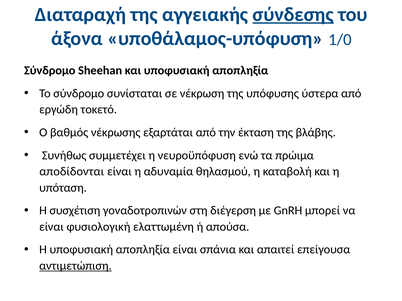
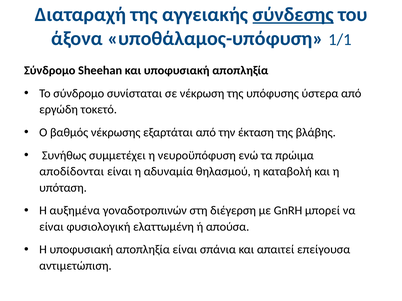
1/0: 1/0 -> 1/1
συσχέτιση: συσχέτιση -> αυξημένα
αντιμετώπιση underline: present -> none
